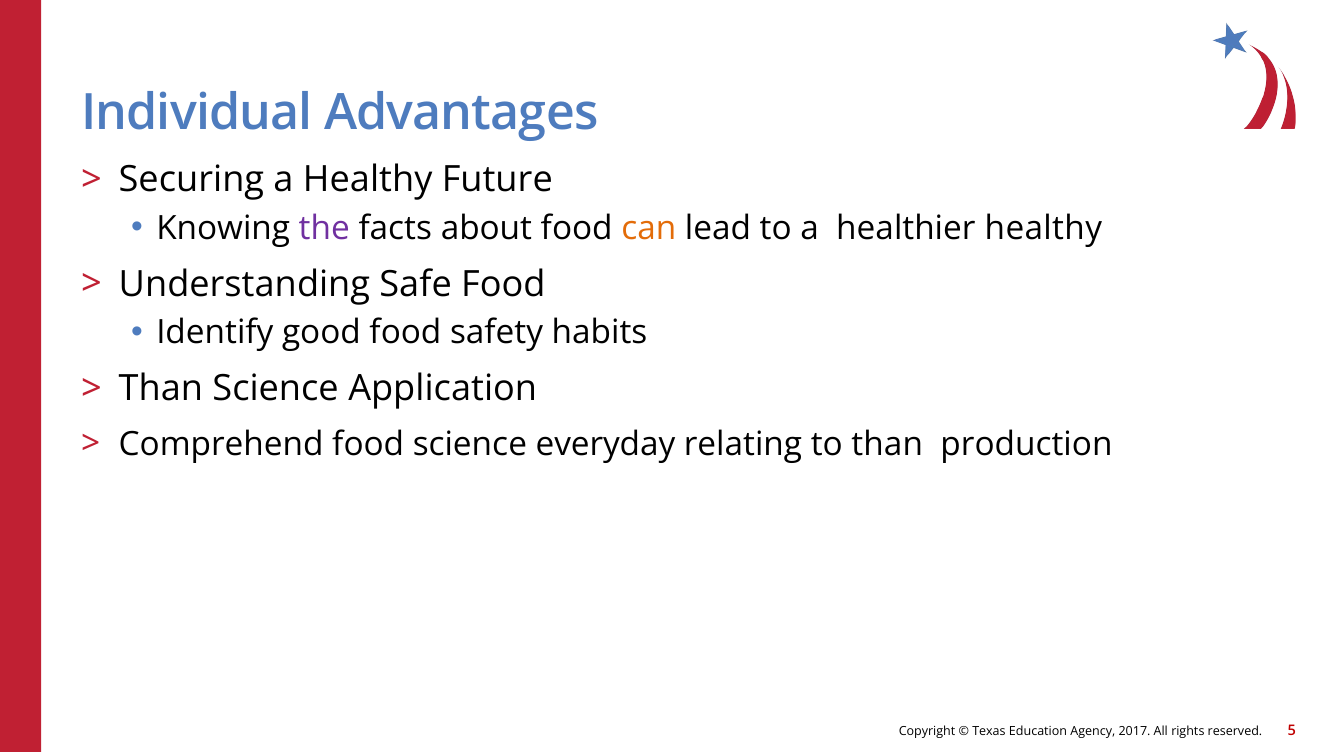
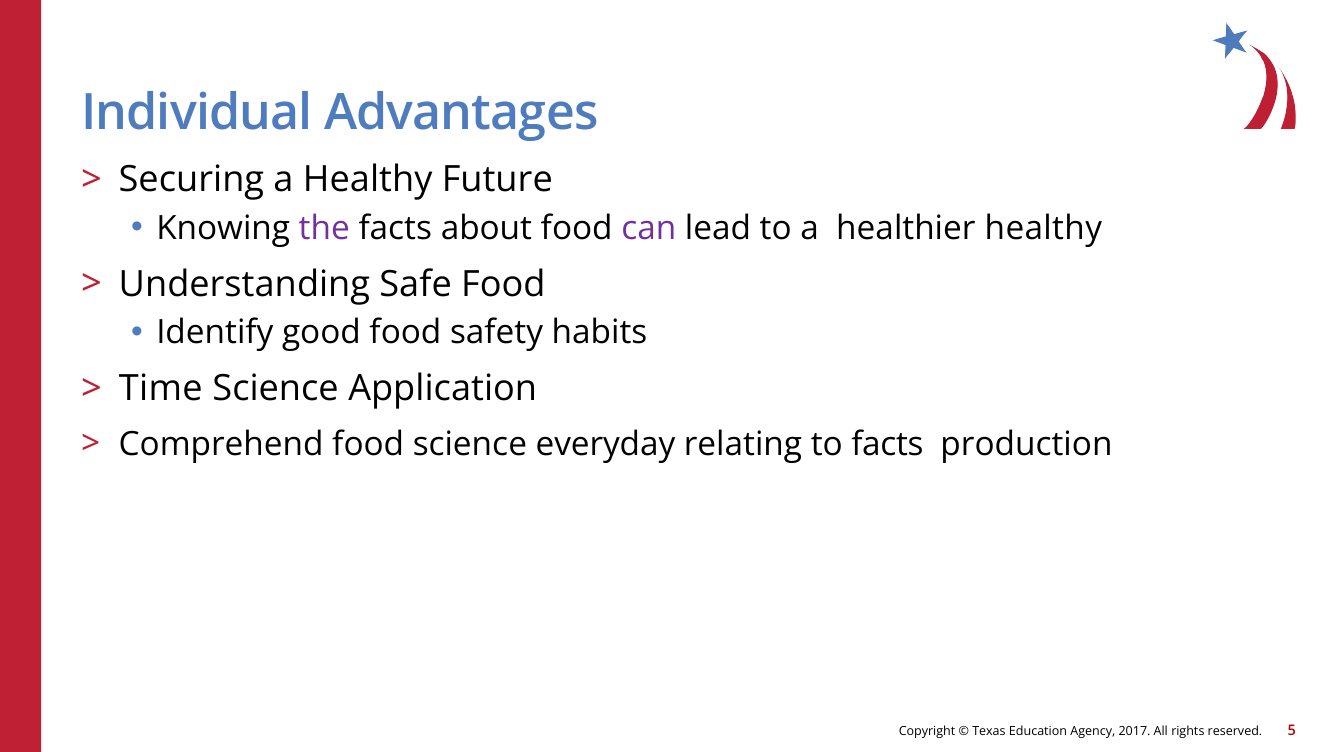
can colour: orange -> purple
Than at (161, 389): Than -> Time
to than: than -> facts
